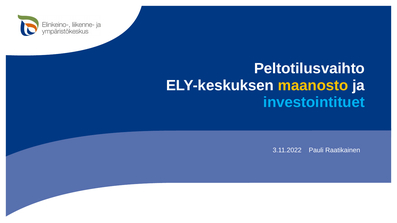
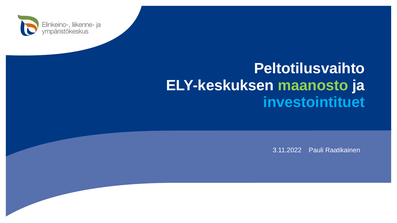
maanosto colour: yellow -> light green
